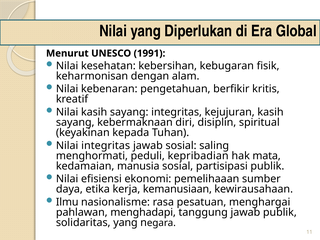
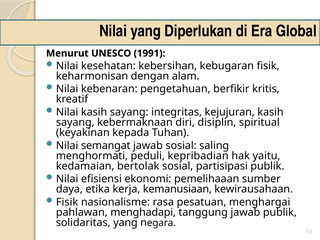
Nilai integritas: integritas -> semangat
mata: mata -> yaitu
manusia: manusia -> bertolak
Ilmu at (67, 202): Ilmu -> Fisik
